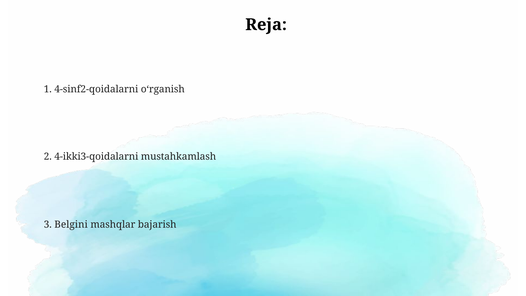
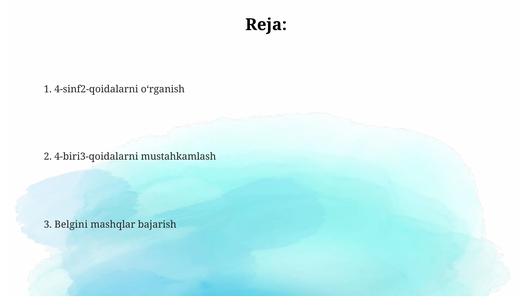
4-ikki3-qoidalarni: 4-ikki3-qoidalarni -> 4-biri3-qoidalarni
